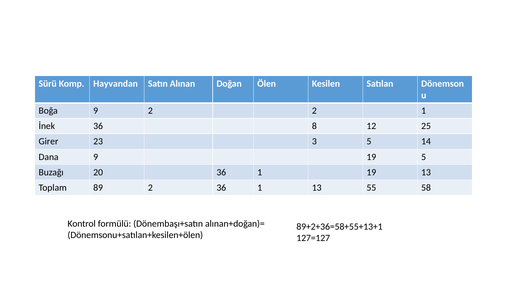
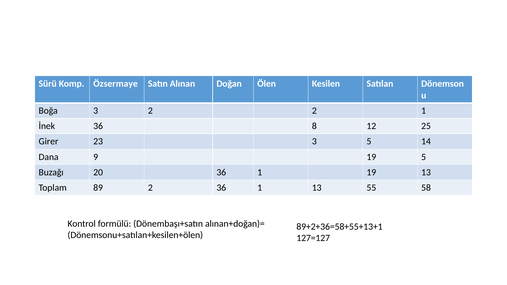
Hayvandan: Hayvandan -> Özsermaye
Boğa 9: 9 -> 3
